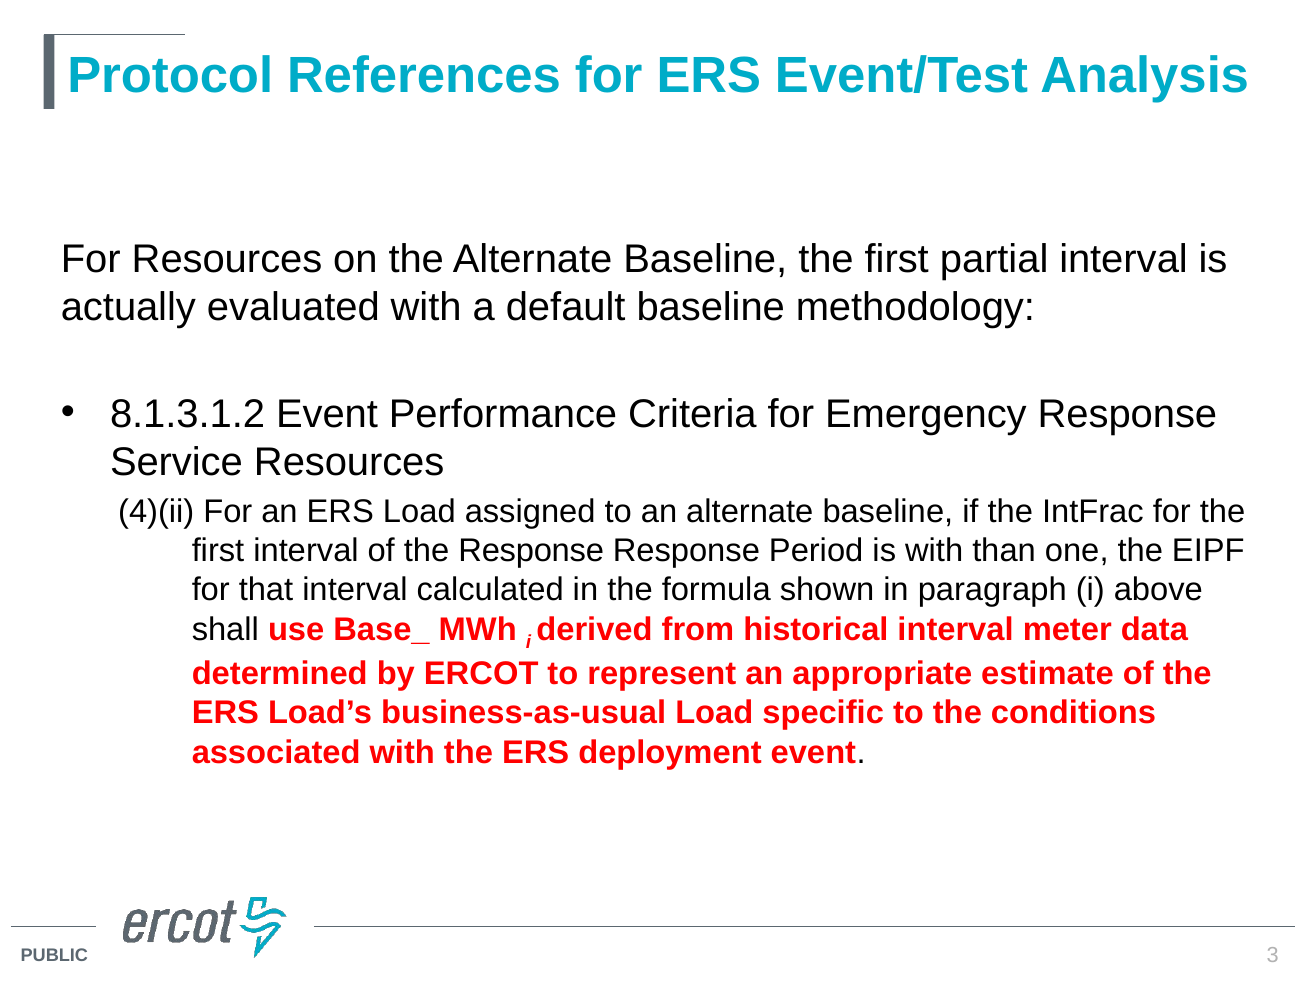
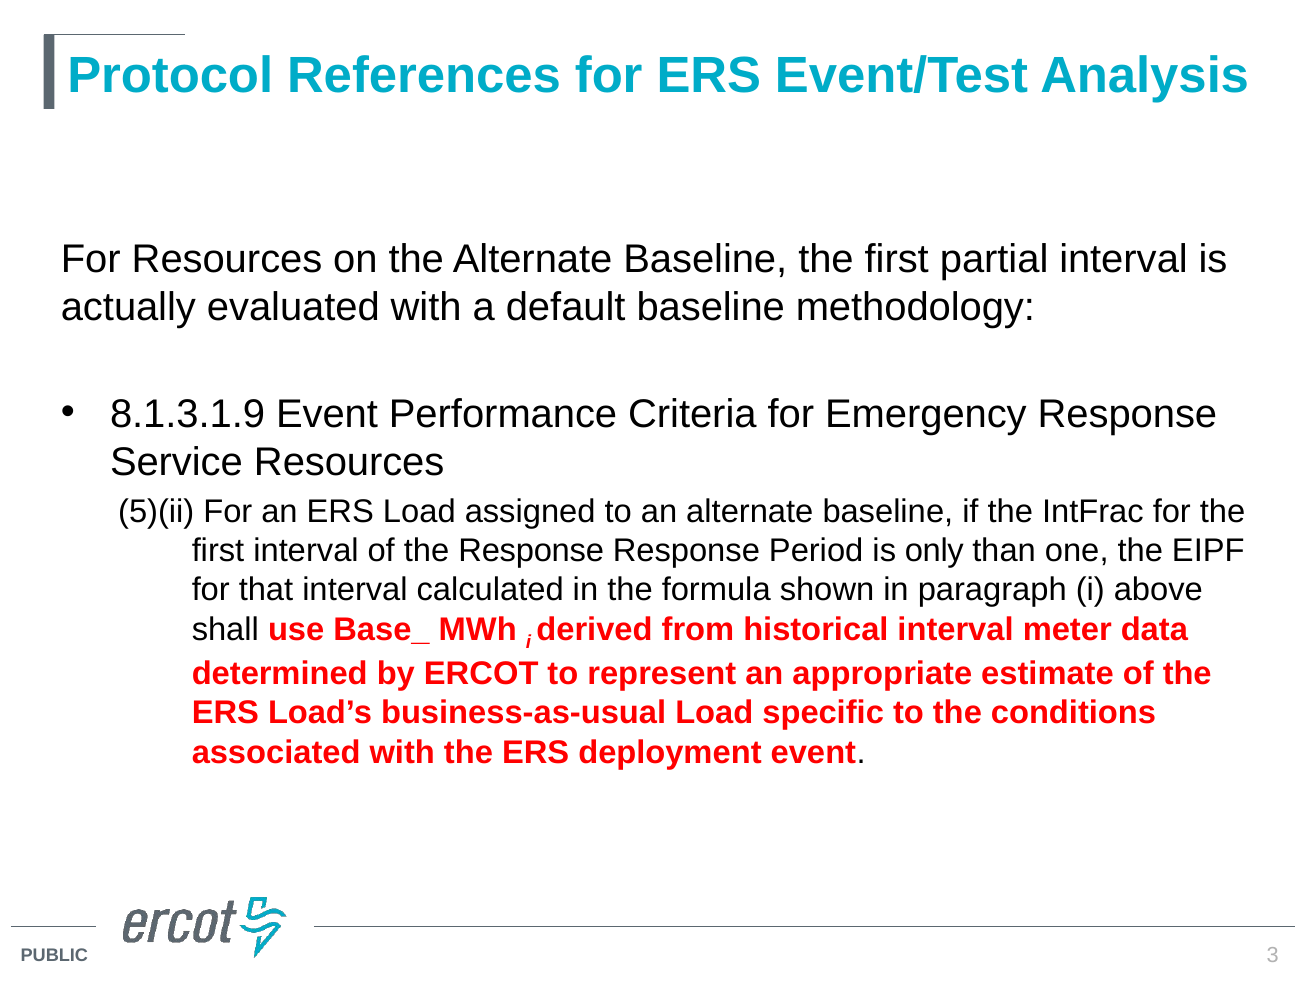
8.1.3.1.2: 8.1.3.1.2 -> 8.1.3.1.9
4)(ii: 4)(ii -> 5)(ii
is with: with -> only
